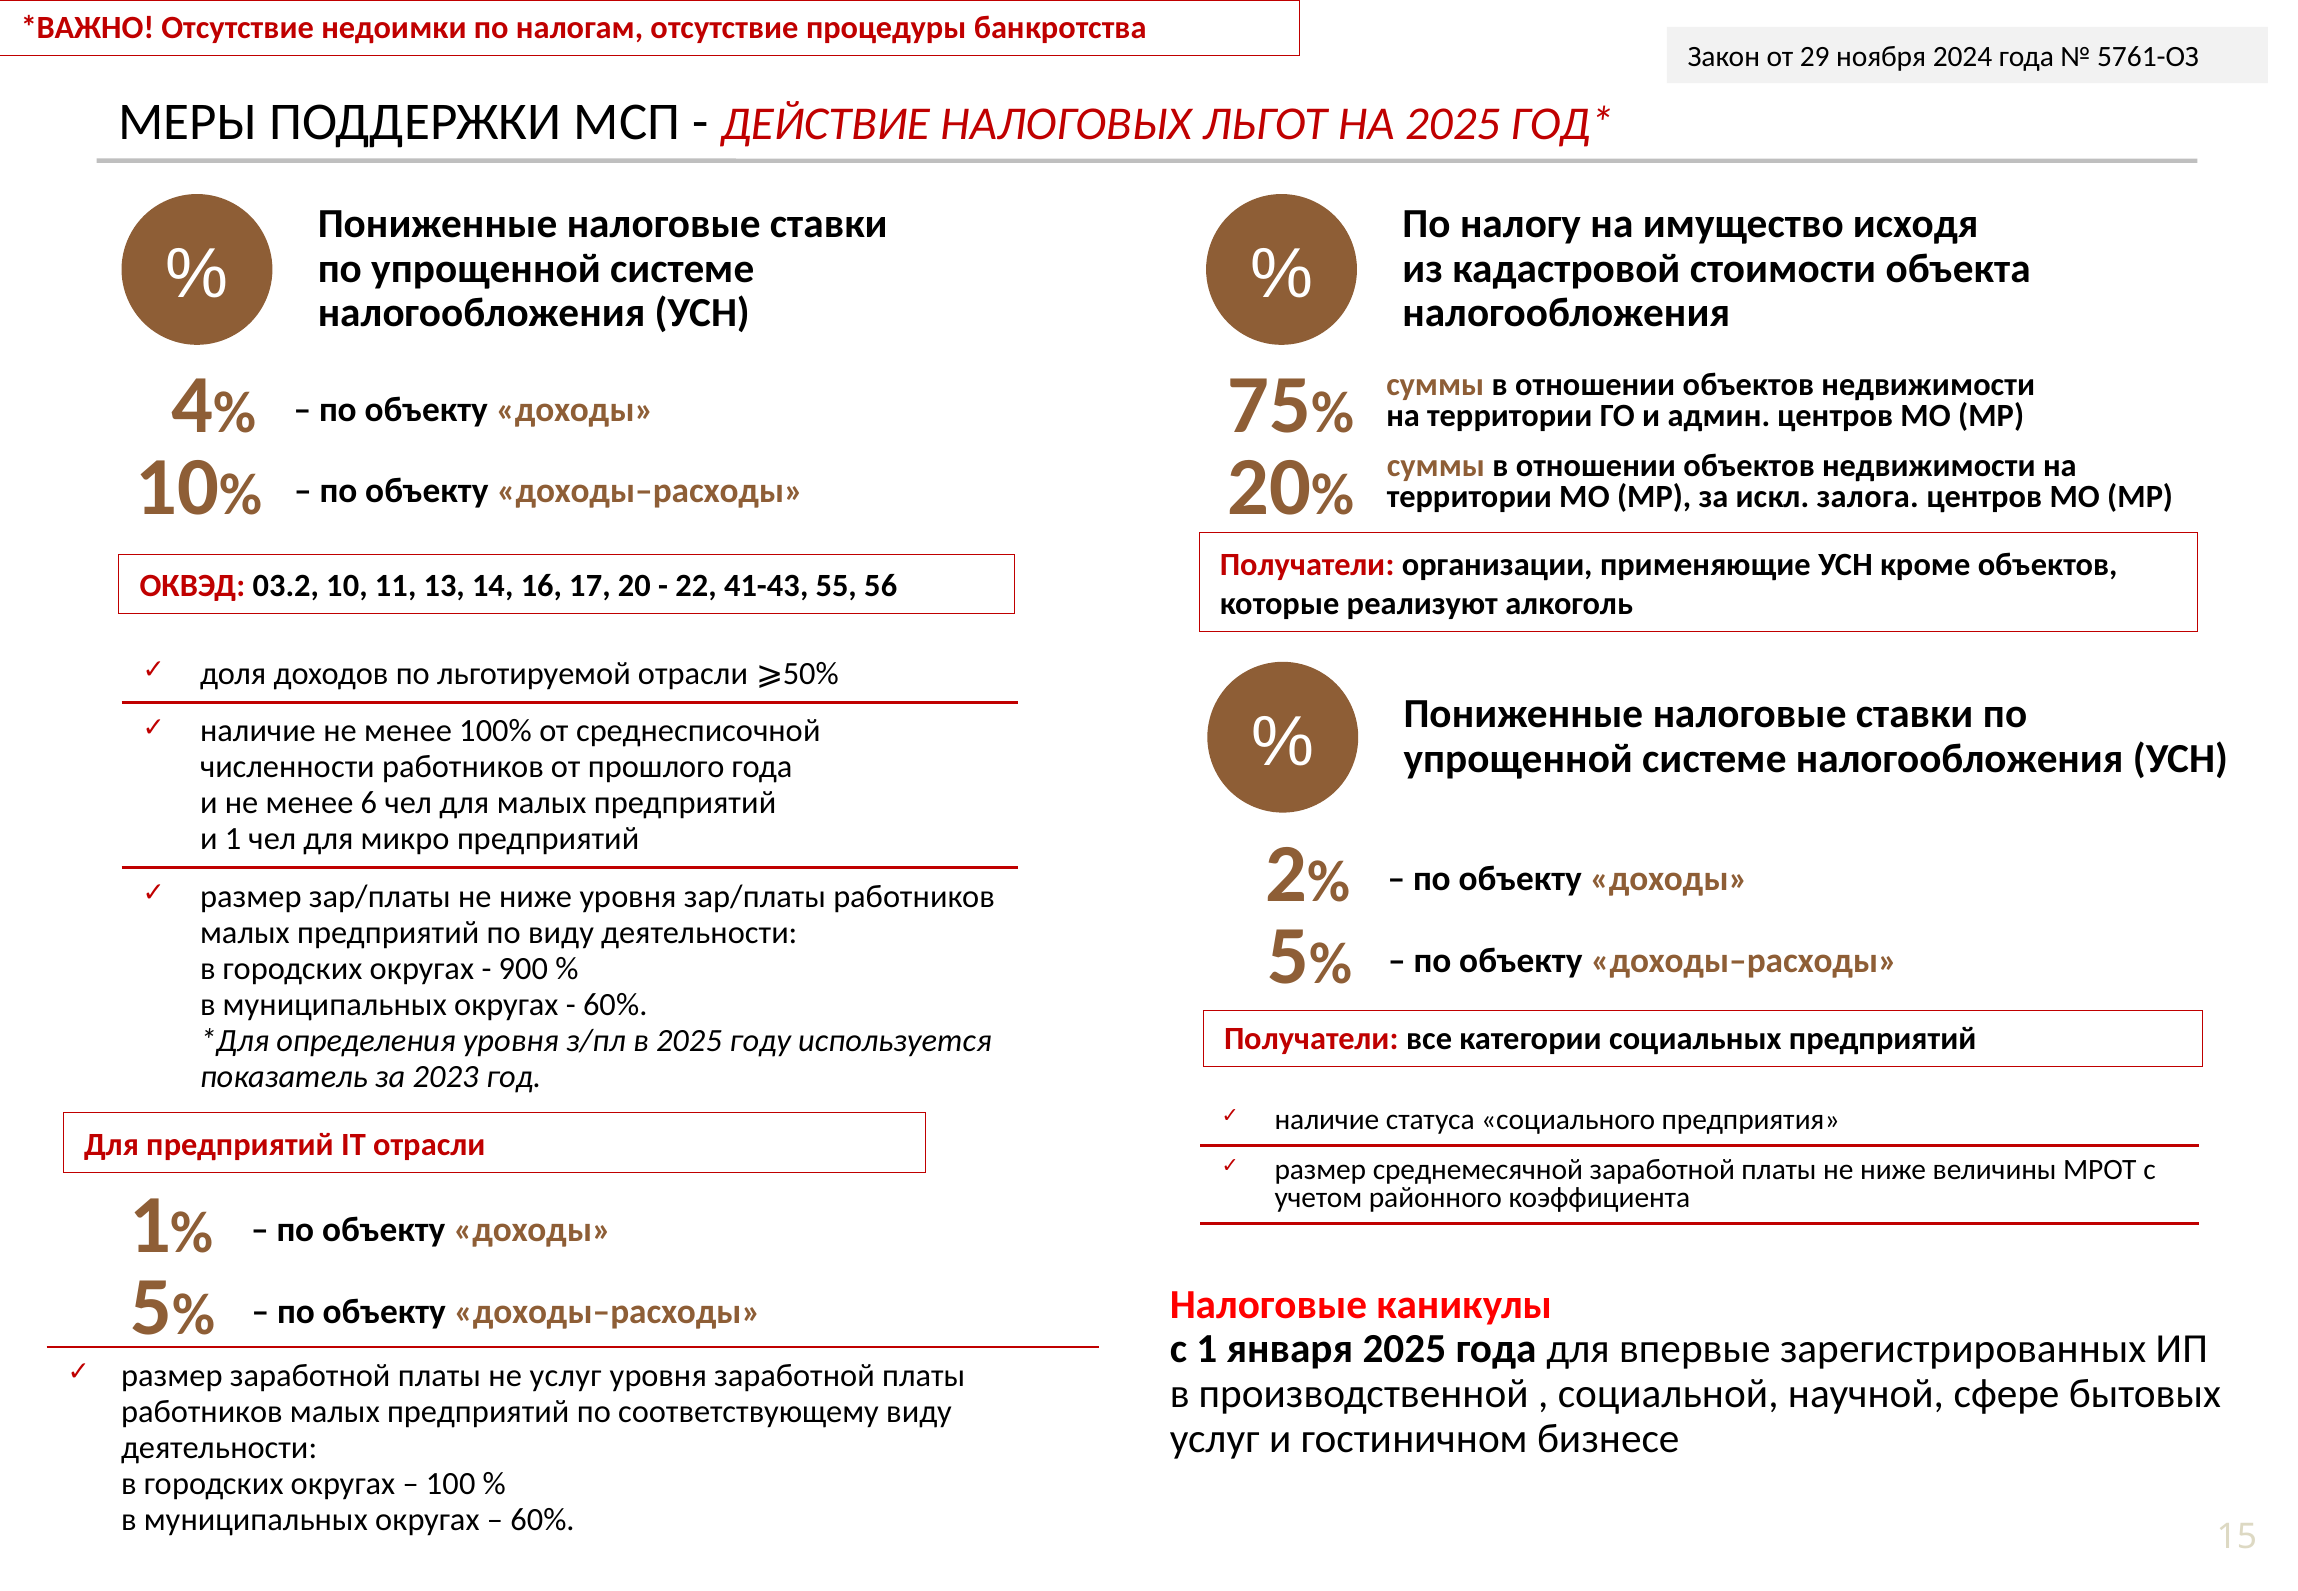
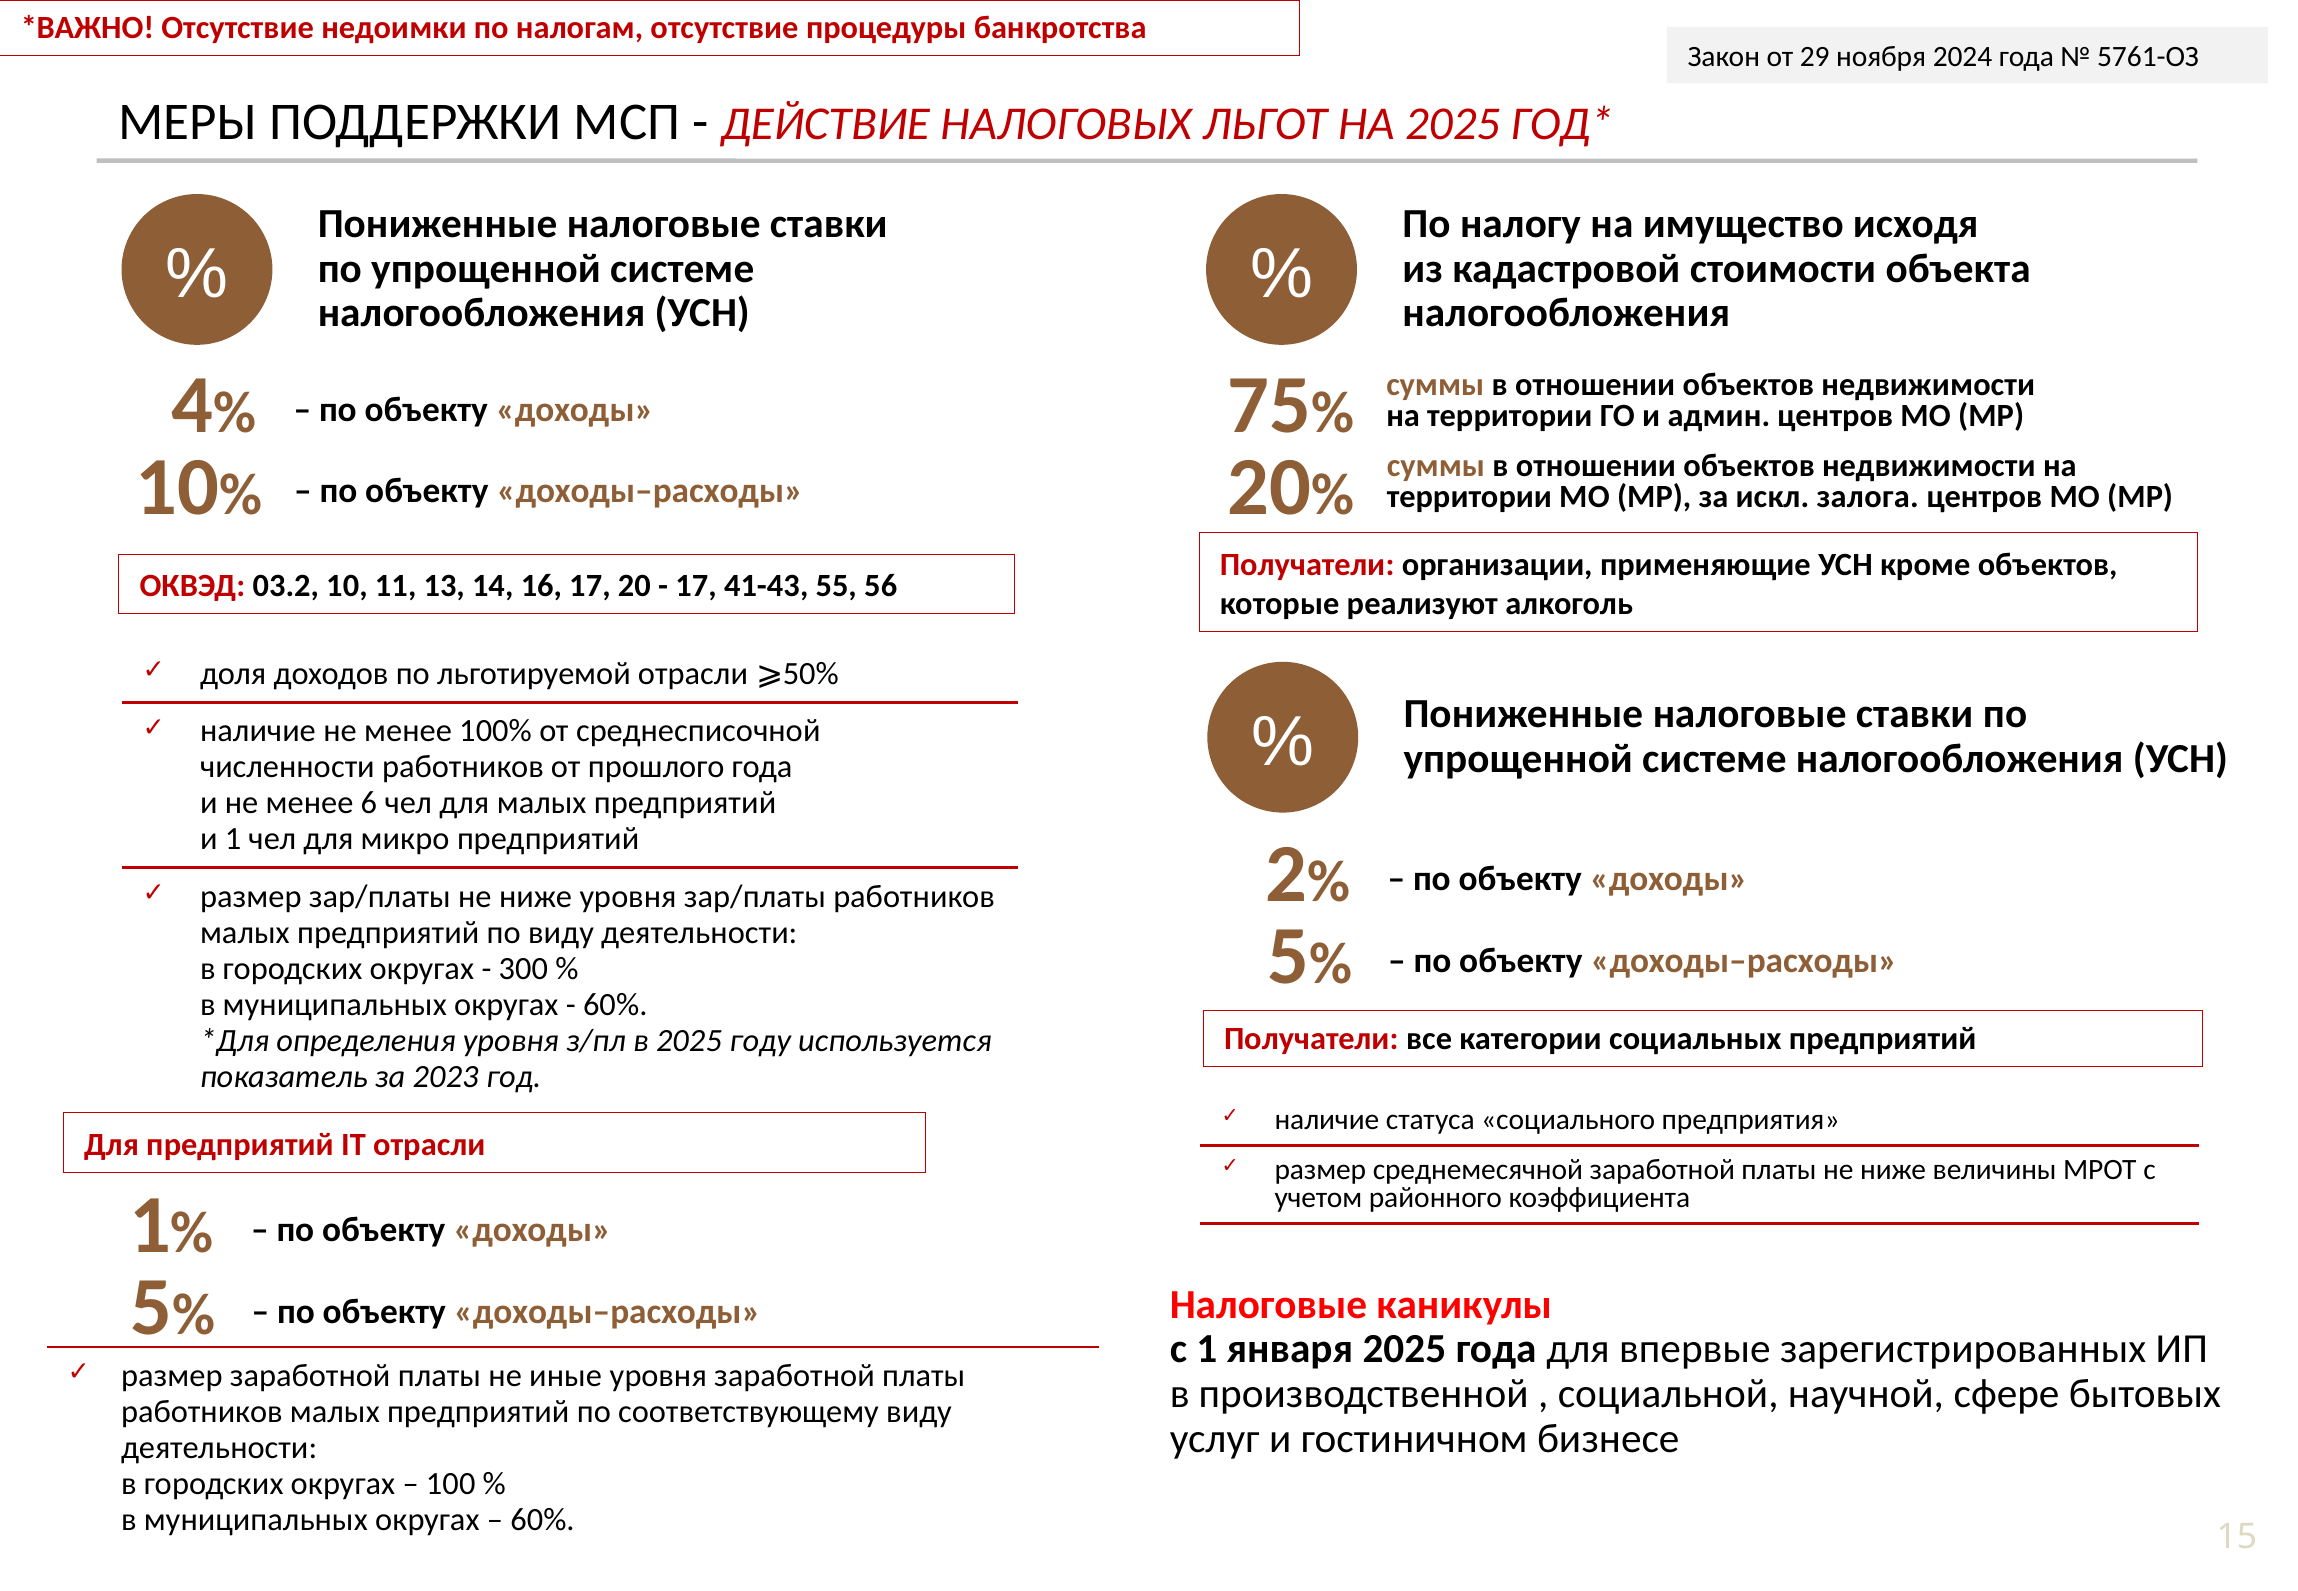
22 at (696, 586): 22 -> 17
900: 900 -> 300
не услуг: услуг -> иные
